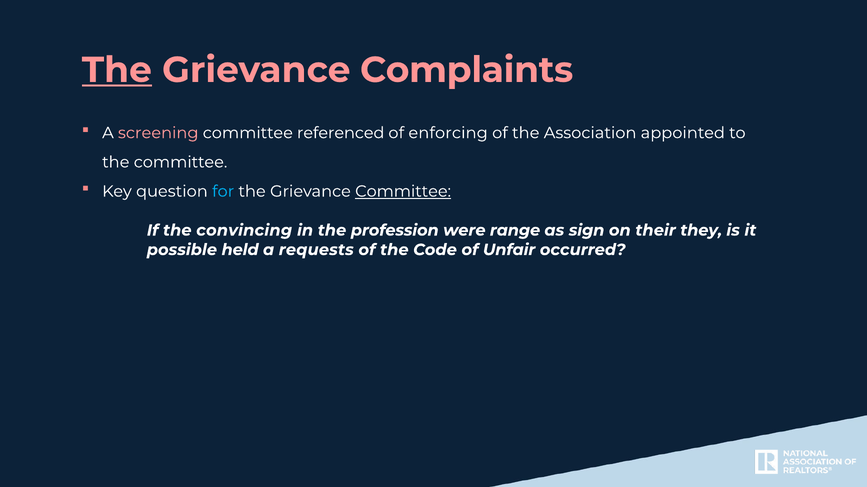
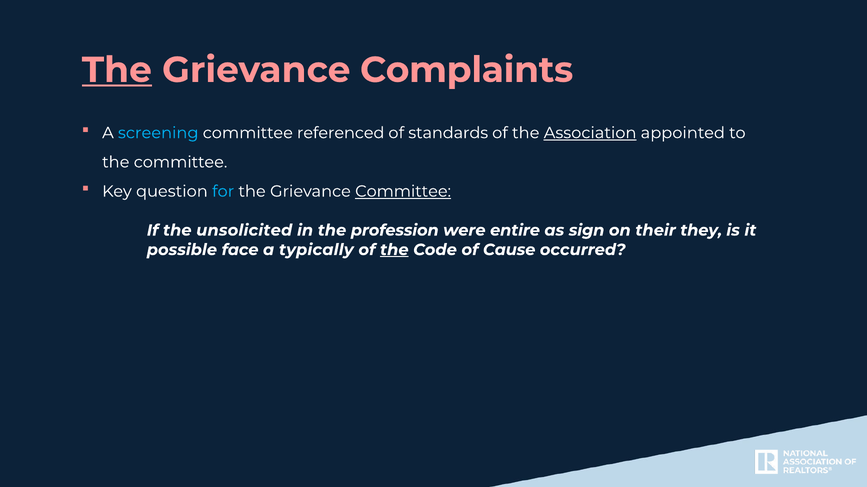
screening colour: pink -> light blue
enforcing: enforcing -> standards
Association underline: none -> present
convincing: convincing -> unsolicited
range: range -> entire
held: held -> face
requests: requests -> typically
the at (394, 250) underline: none -> present
Unfair: Unfair -> Cause
